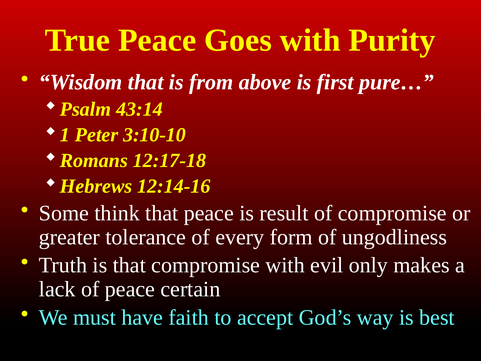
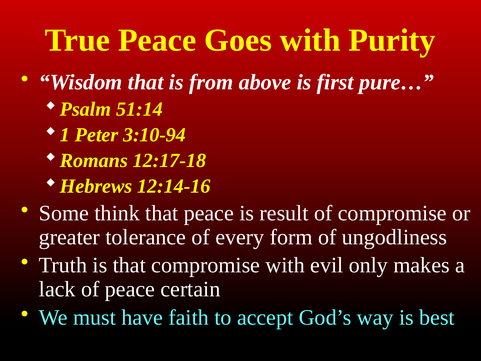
43:14: 43:14 -> 51:14
3:10-10: 3:10-10 -> 3:10-94
